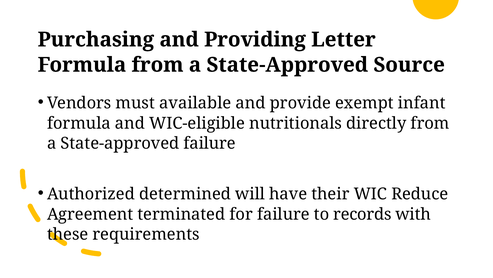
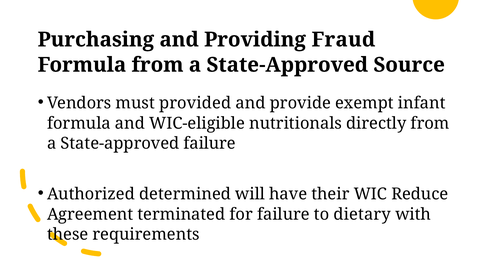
Letter: Letter -> Fraud
available: available -> provided
records: records -> dietary
